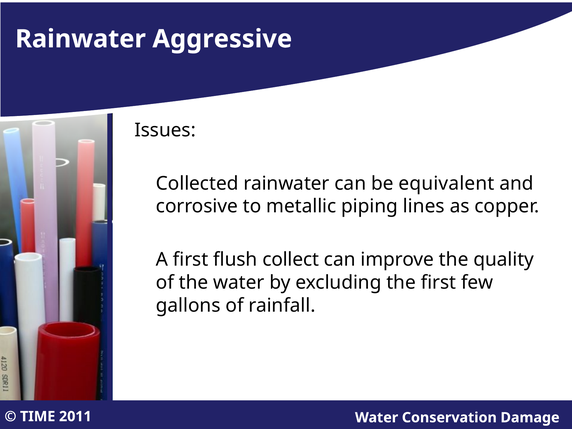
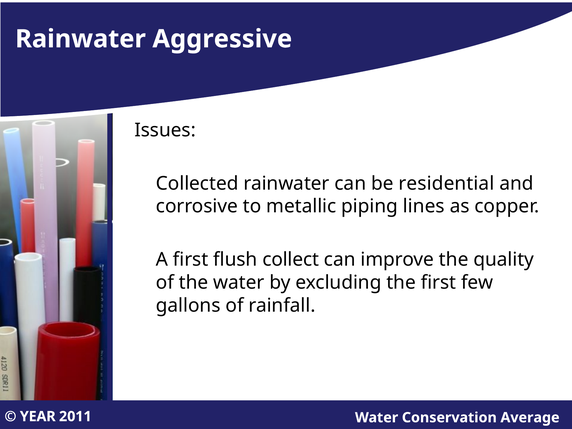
equivalent: equivalent -> residential
TIME: TIME -> YEAR
Damage: Damage -> Average
